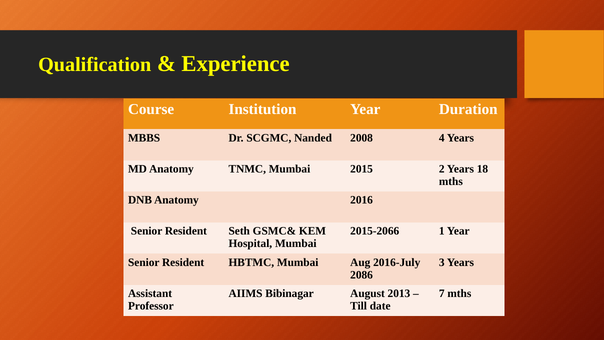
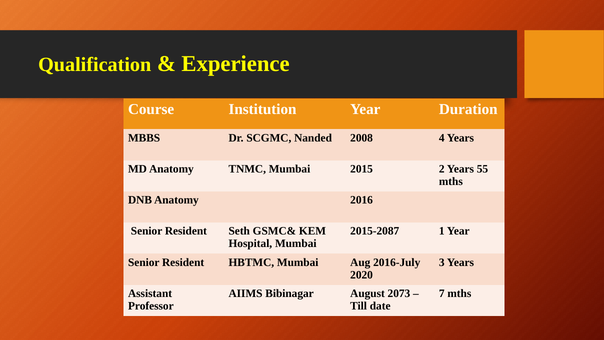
18: 18 -> 55
2015-2066: 2015-2066 -> 2015-2087
2086: 2086 -> 2020
2013: 2013 -> 2073
